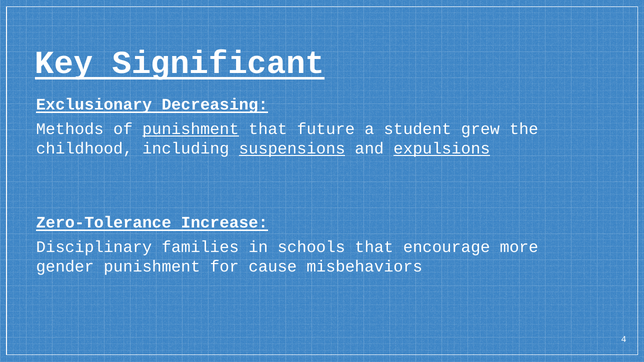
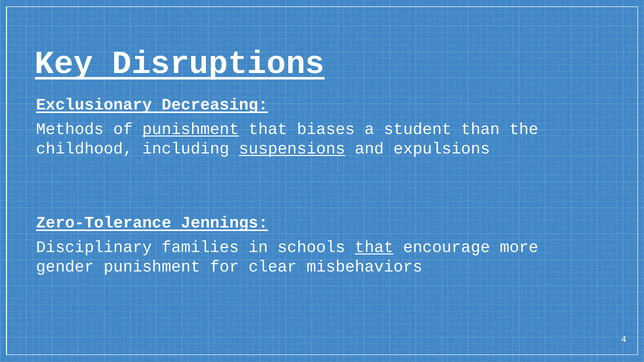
Significant: Significant -> Disruptions
future: future -> biases
grew: grew -> than
expulsions underline: present -> none
Increase: Increase -> Jennings
that at (374, 247) underline: none -> present
cause: cause -> clear
